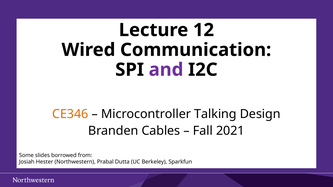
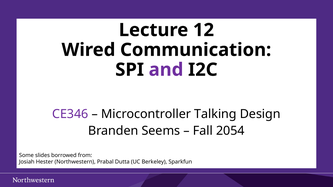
CE346 colour: orange -> purple
Cables: Cables -> Seems
2021: 2021 -> 2054
